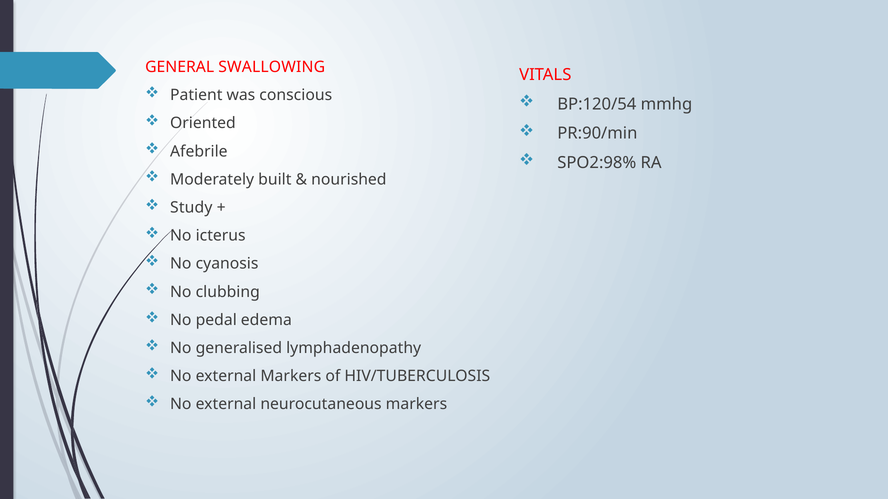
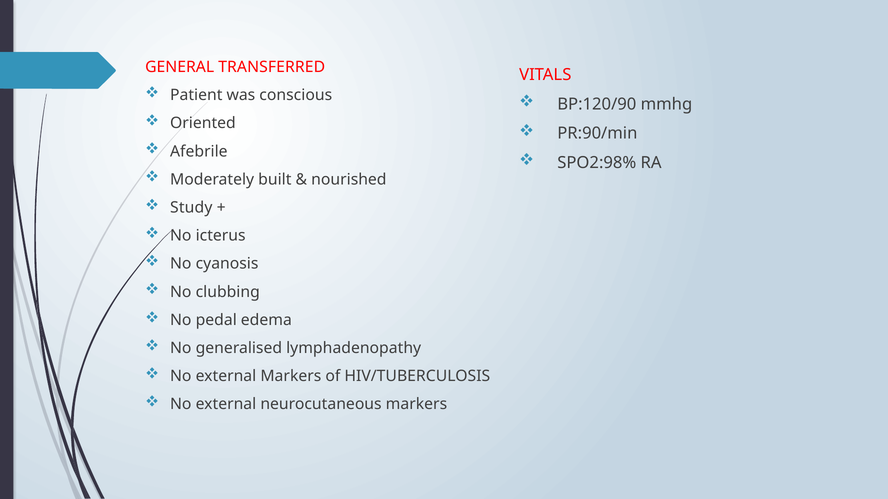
SWALLOWING: SWALLOWING -> TRANSFERRED
BP:120/54: BP:120/54 -> BP:120/90
